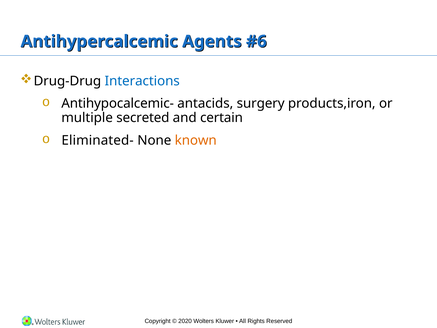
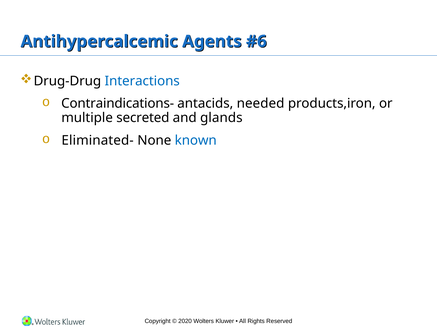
Antihypocalcemic-: Antihypocalcemic- -> Contraindications-
surgery: surgery -> needed
certain: certain -> glands
known colour: orange -> blue
